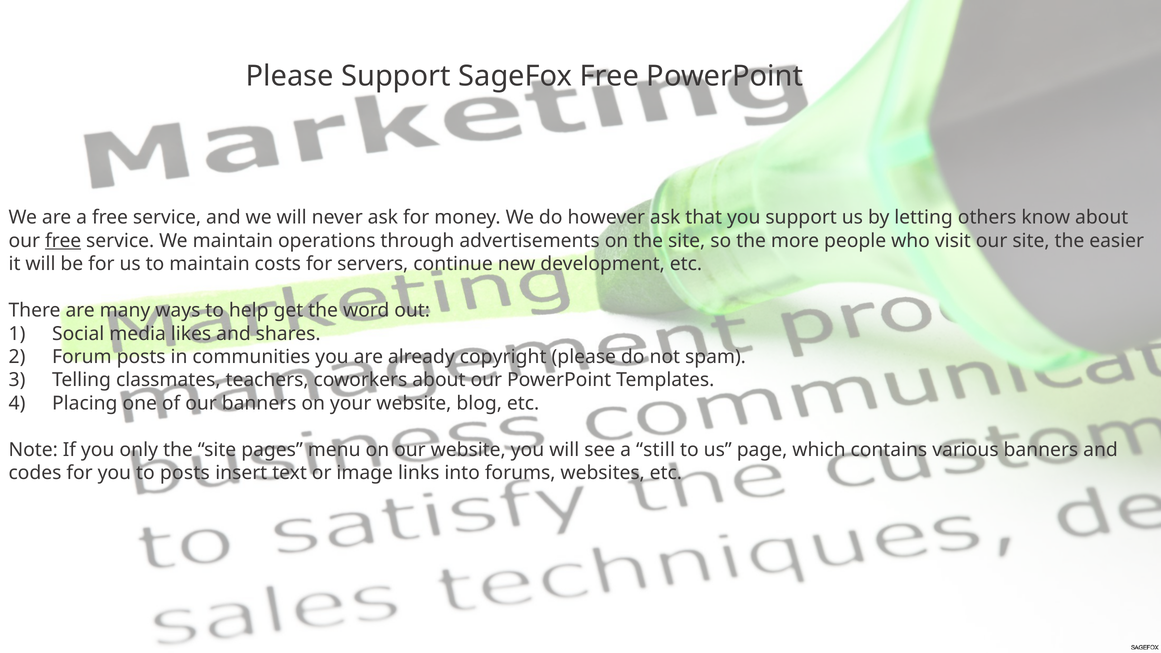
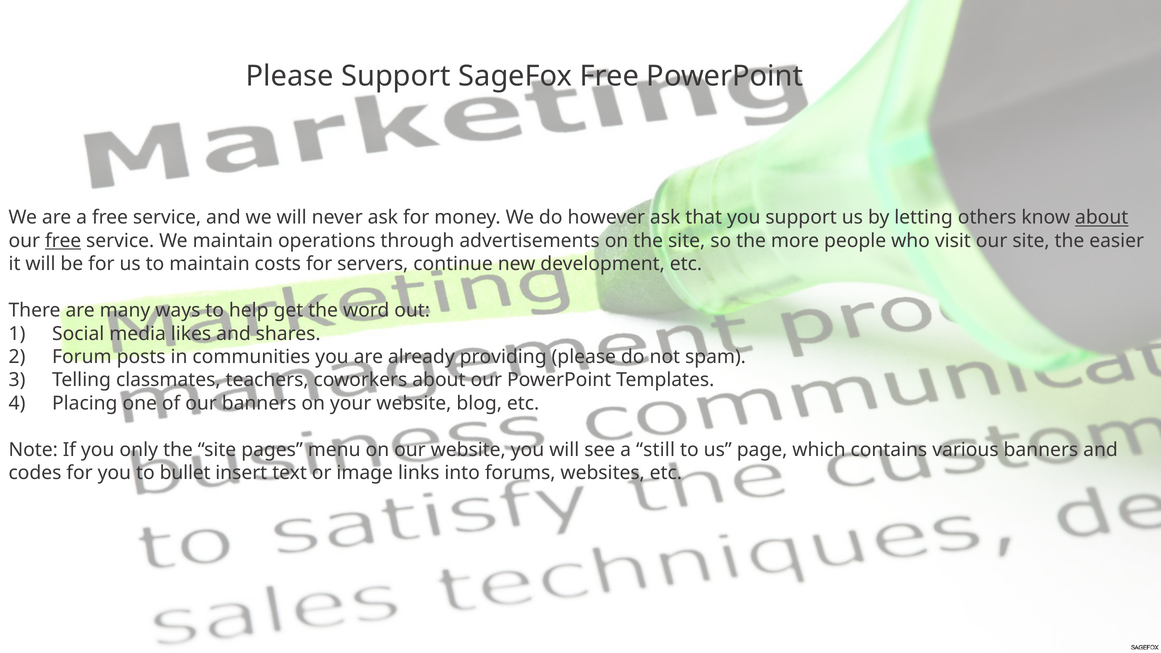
about at (1102, 218) underline: none -> present
copyright: copyright -> providing
to posts: posts -> bullet
